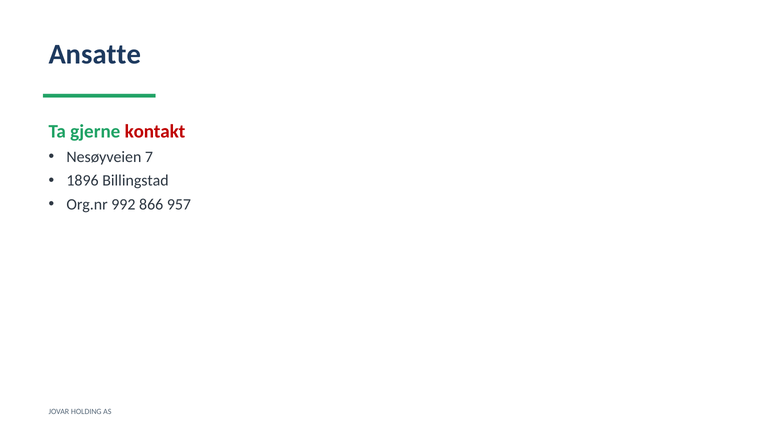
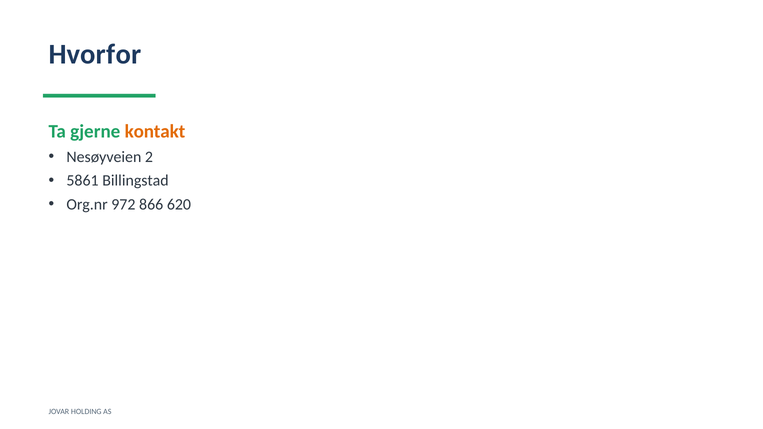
Ansatte: Ansatte -> Hvorfor
kontakt colour: red -> orange
7: 7 -> 2
1896: 1896 -> 5861
992: 992 -> 972
957: 957 -> 620
